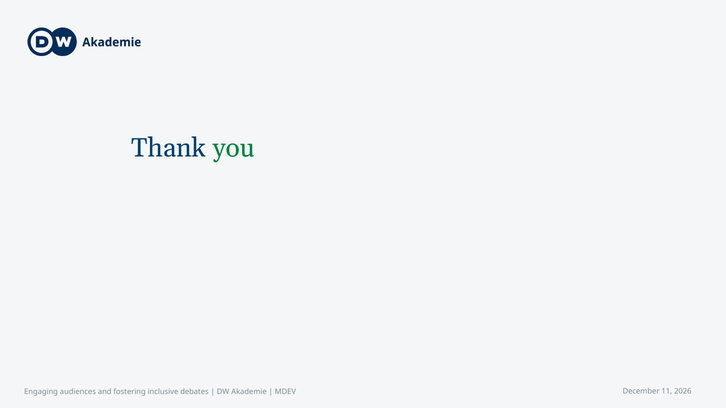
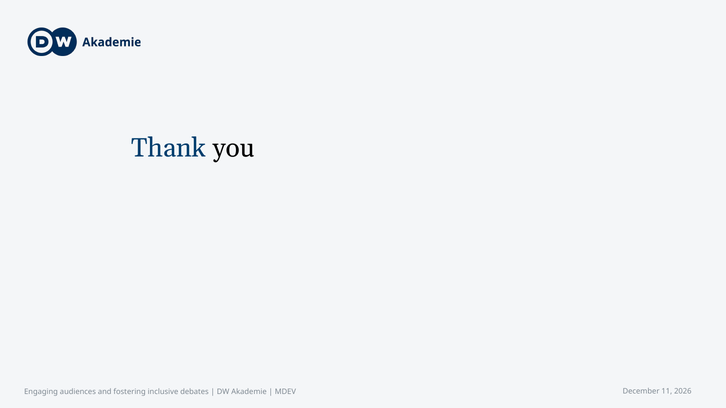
you colour: green -> black
